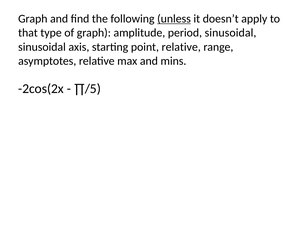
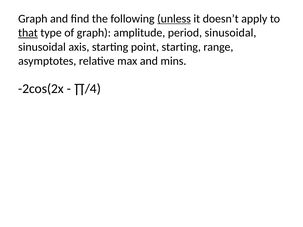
that underline: none -> present
point relative: relative -> starting
∏/5: ∏/5 -> ∏/4
